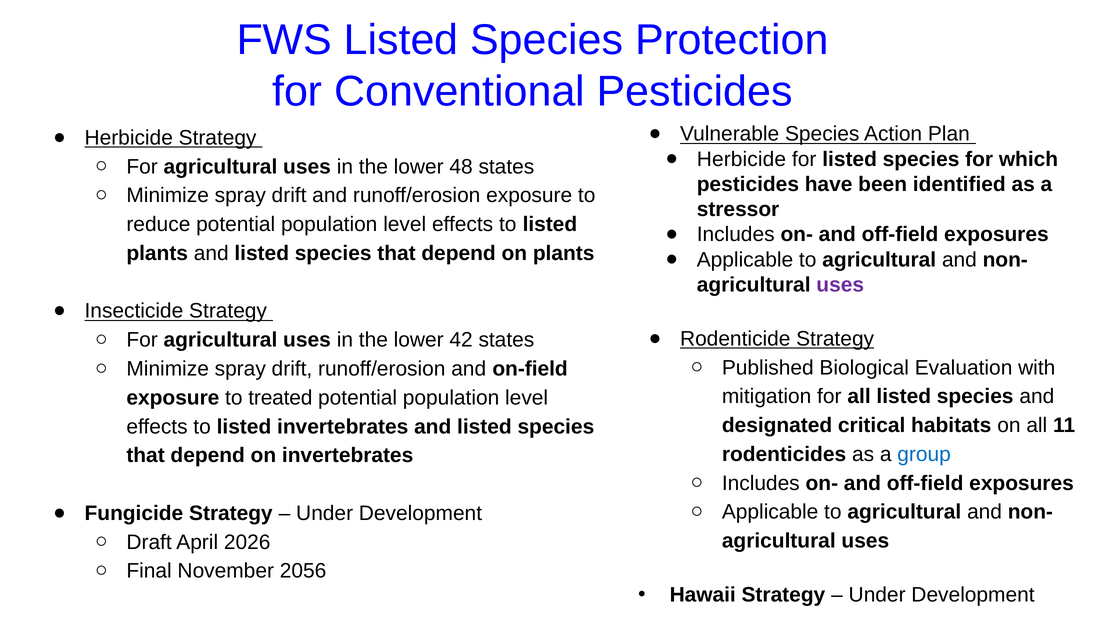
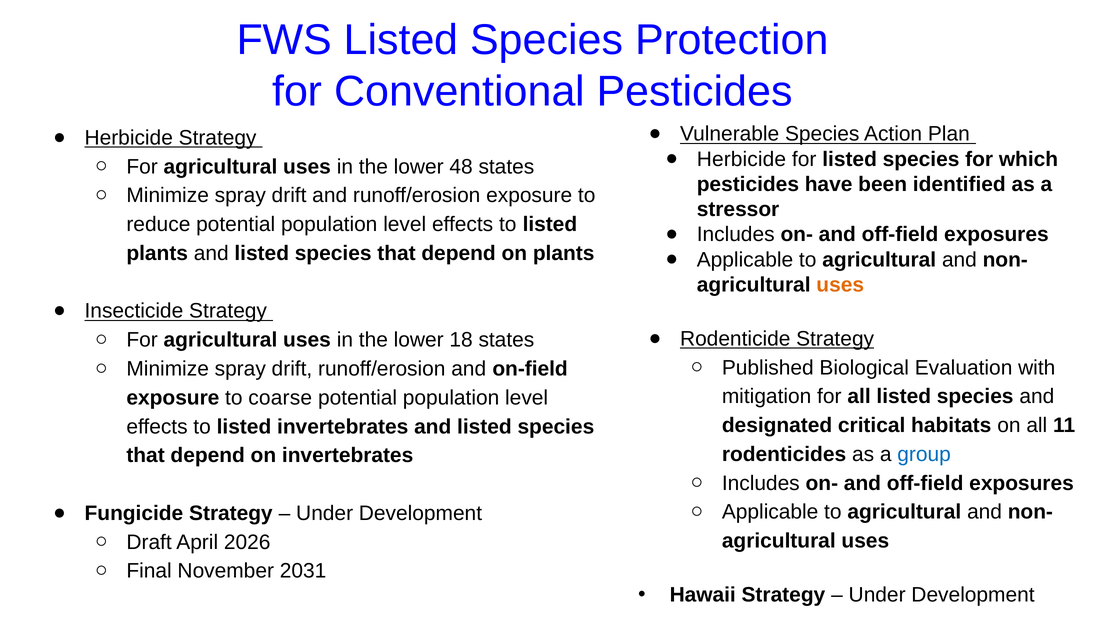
uses at (840, 285) colour: purple -> orange
42: 42 -> 18
treated: treated -> coarse
2056: 2056 -> 2031
